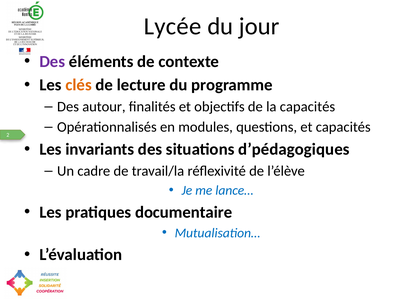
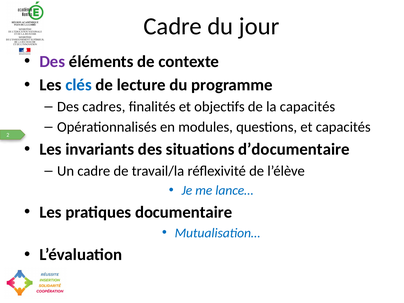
Lycée at (173, 26): Lycée -> Cadre
clés colour: orange -> blue
autour: autour -> cadres
d’pédagogiques: d’pédagogiques -> d’documentaire
